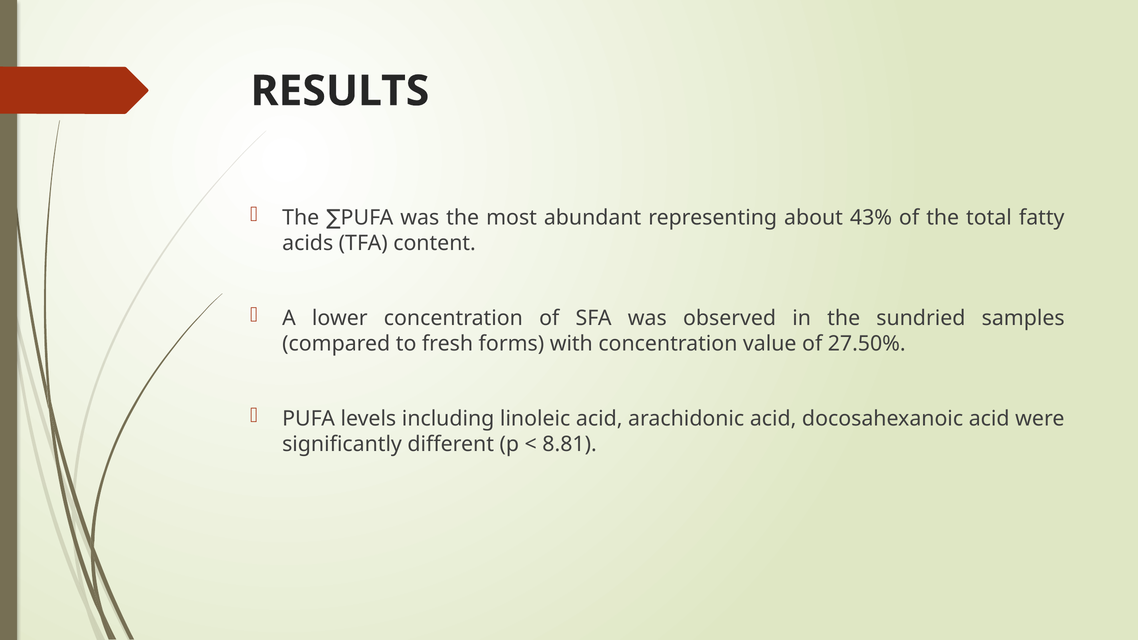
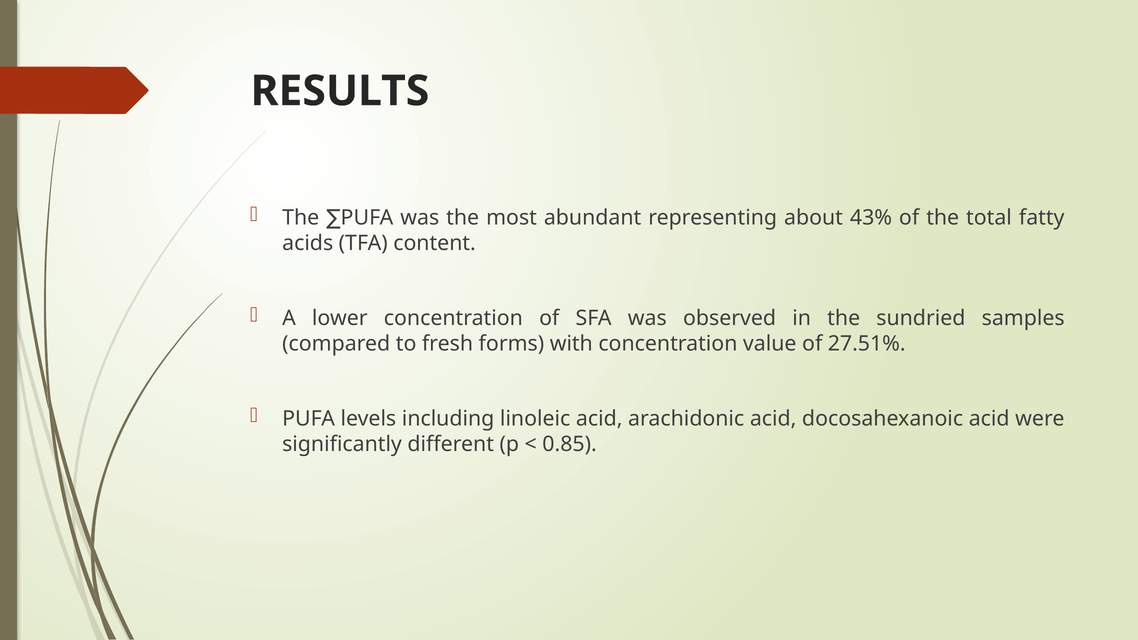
27.50%: 27.50% -> 27.51%
8.81: 8.81 -> 0.85
